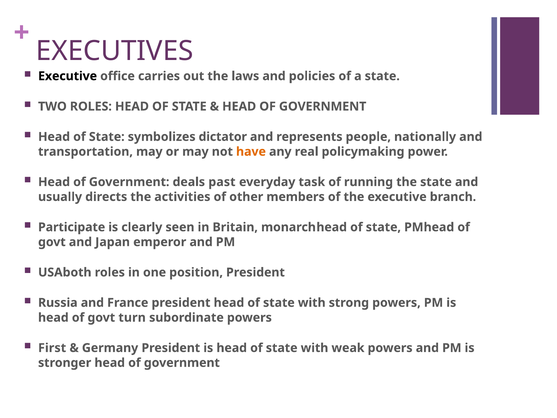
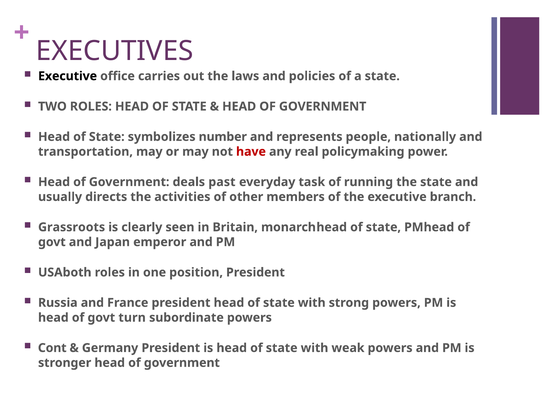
dictator: dictator -> number
have colour: orange -> red
Participate: Participate -> Grassroots
First: First -> Cont
